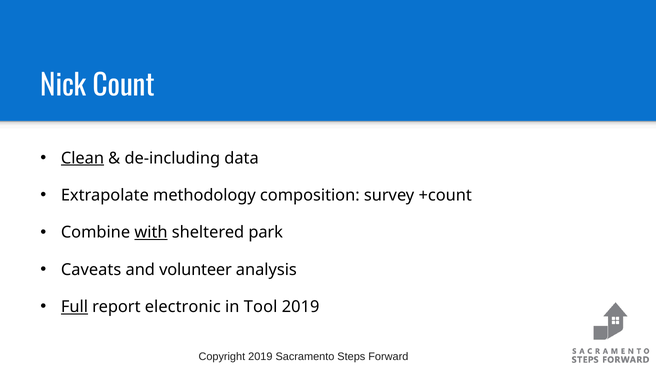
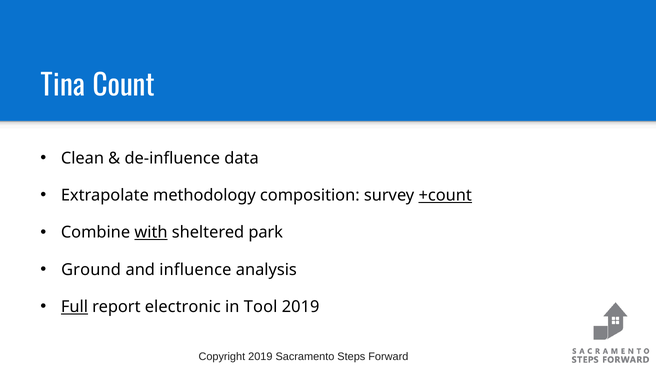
Nick: Nick -> Tina
Clean underline: present -> none
de-including: de-including -> de-influence
+count underline: none -> present
Caveats: Caveats -> Ground
volunteer: volunteer -> influence
